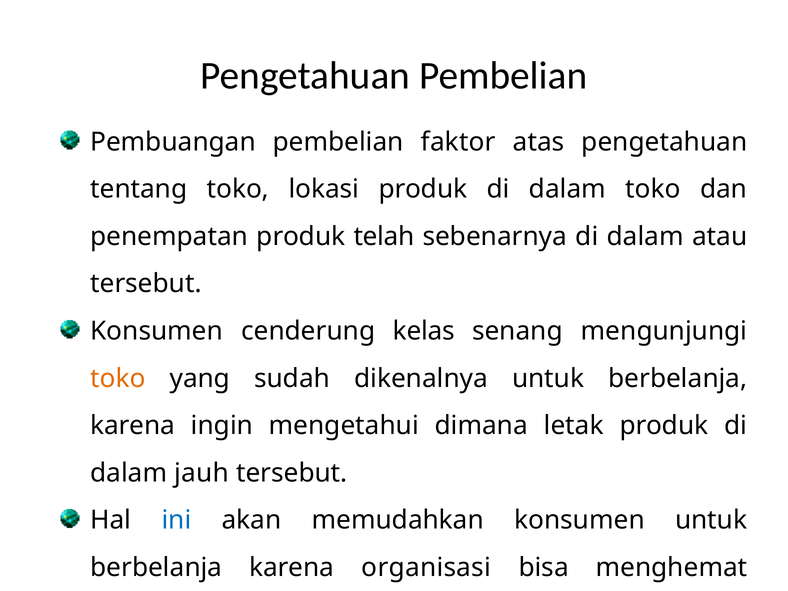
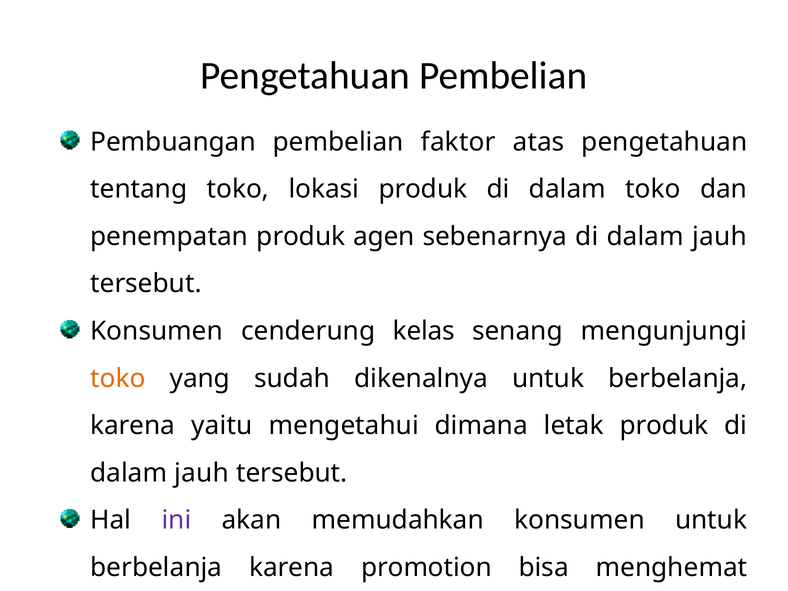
telah: telah -> agen
sebenarnya di dalam atau: atau -> jauh
ingin: ingin -> yaitu
ini colour: blue -> purple
organisasi: organisasi -> promotion
